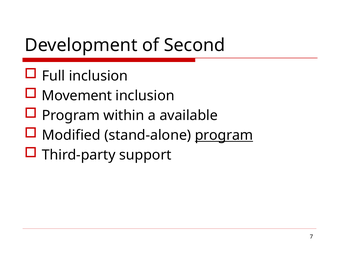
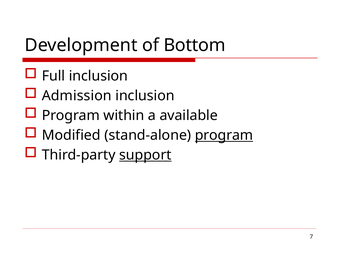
Second: Second -> Bottom
Movement: Movement -> Admission
support underline: none -> present
